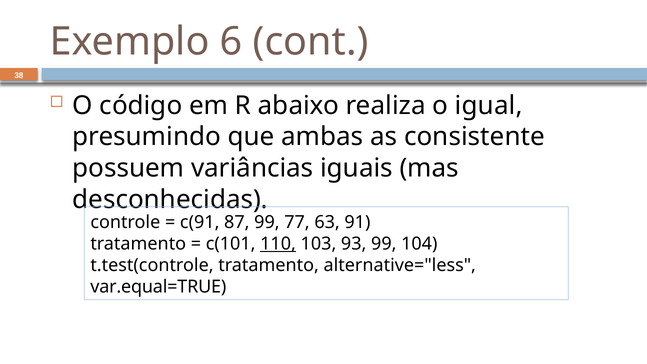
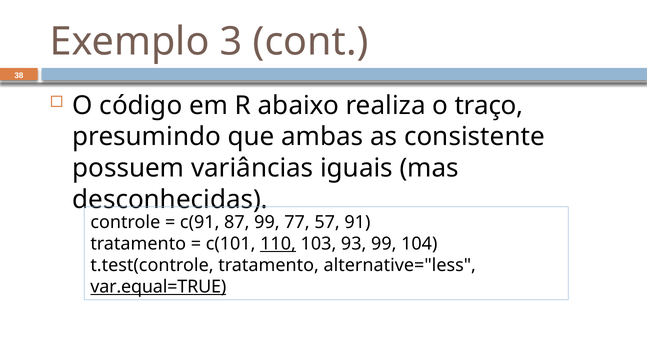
6: 6 -> 3
igual: igual -> traço
63: 63 -> 57
var.equal=TRUE underline: none -> present
